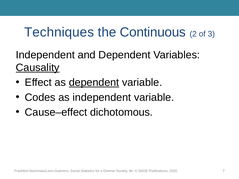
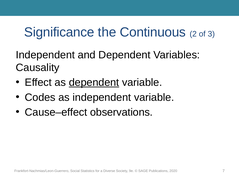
Techniques: Techniques -> Significance
Causality underline: present -> none
dichotomous: dichotomous -> observations
